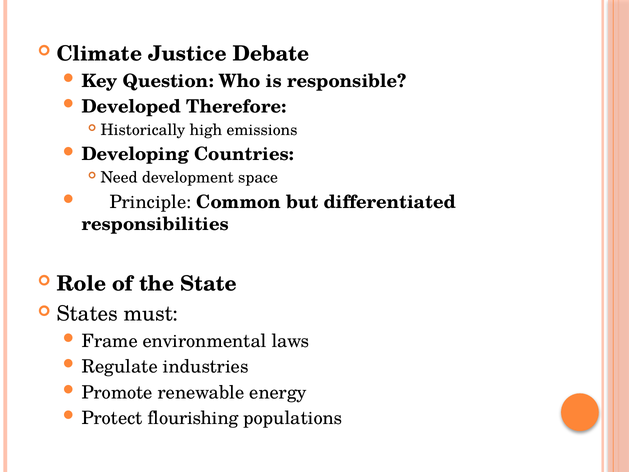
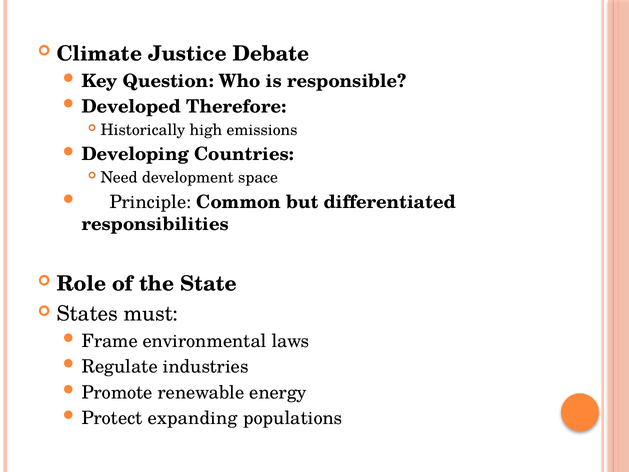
flourishing: flourishing -> expanding
